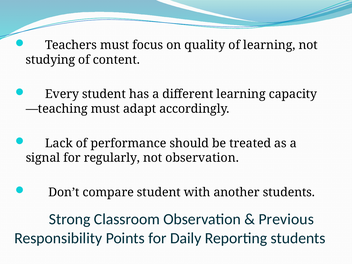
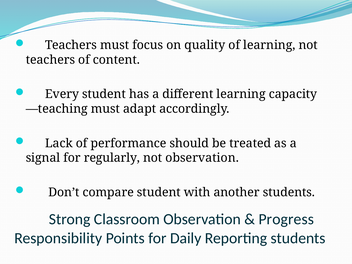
studying at (50, 60): studying -> teachers
Previous: Previous -> Progress
